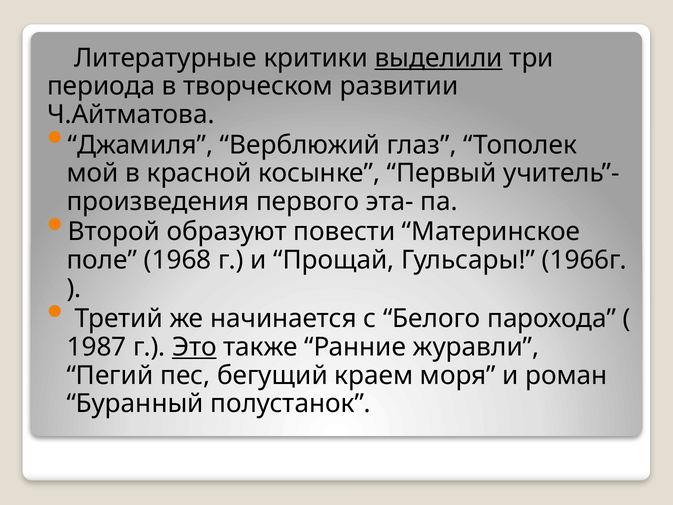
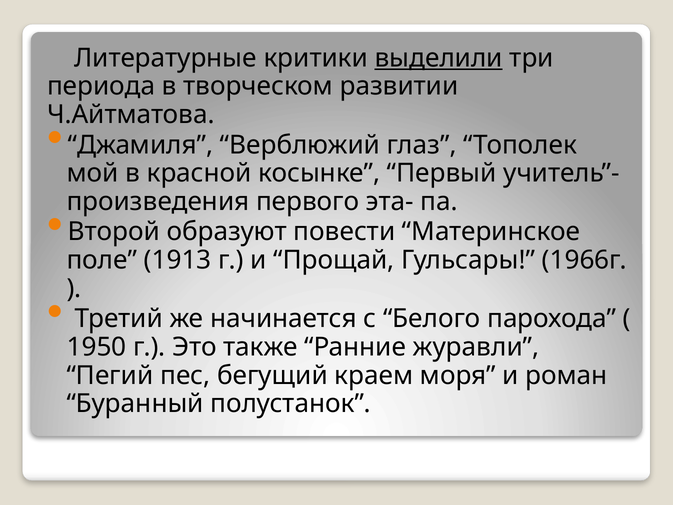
1968: 1968 -> 1913
1987: 1987 -> 1950
Это underline: present -> none
